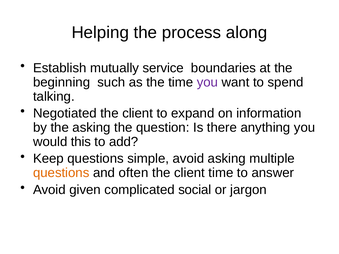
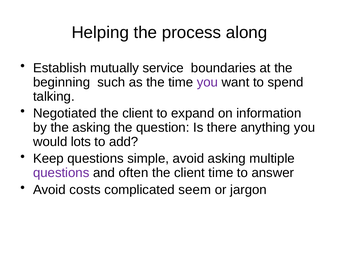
this: this -> lots
questions at (61, 173) colour: orange -> purple
given: given -> costs
social: social -> seem
